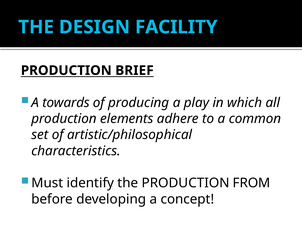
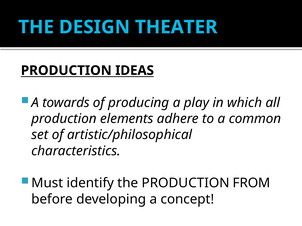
FACILITY: FACILITY -> THEATER
BRIEF: BRIEF -> IDEAS
